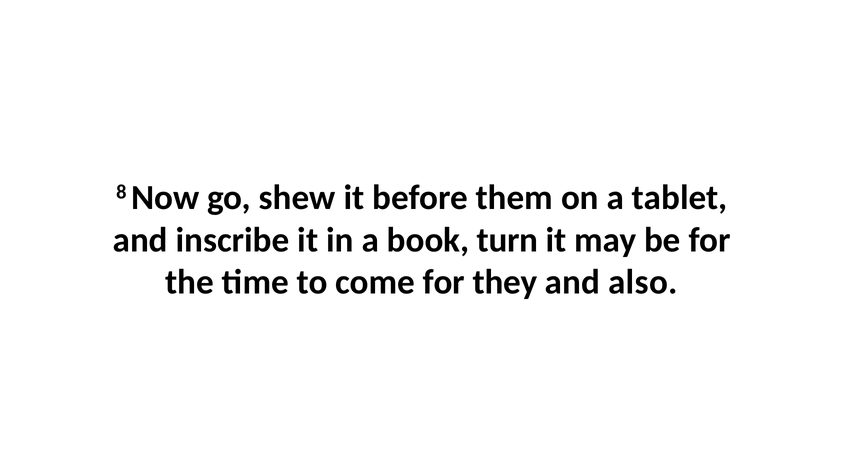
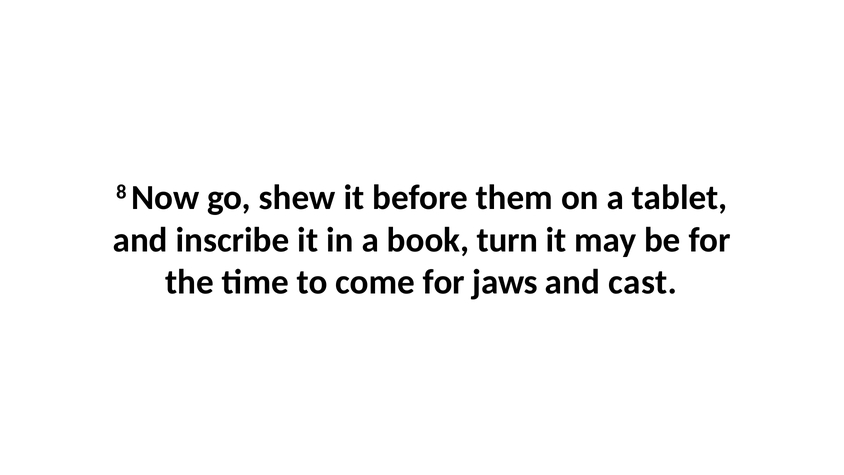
they: they -> jaws
also: also -> cast
